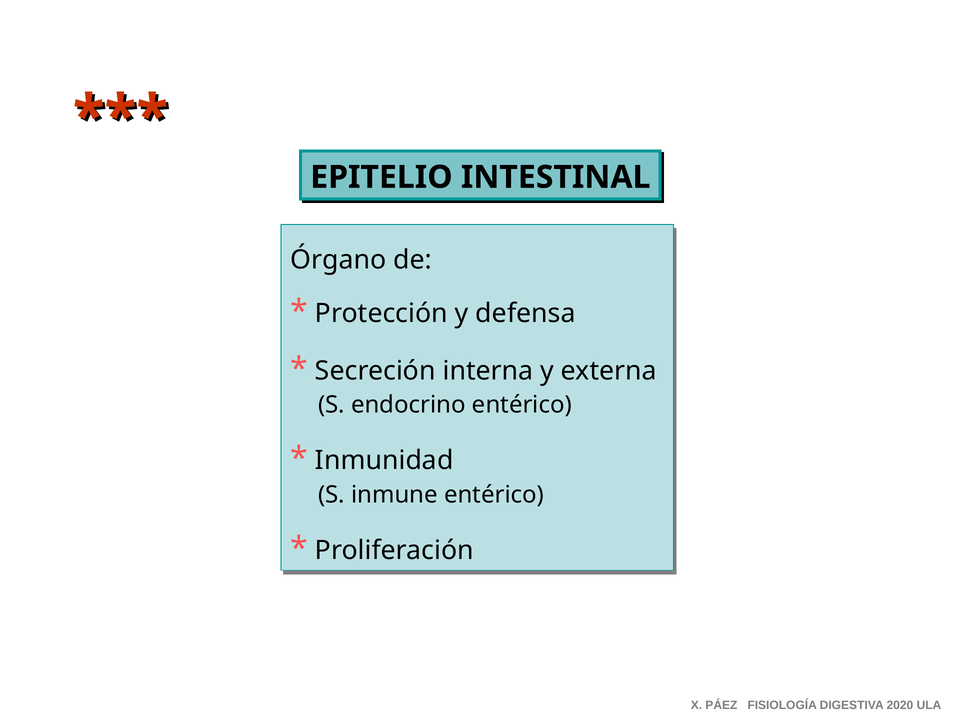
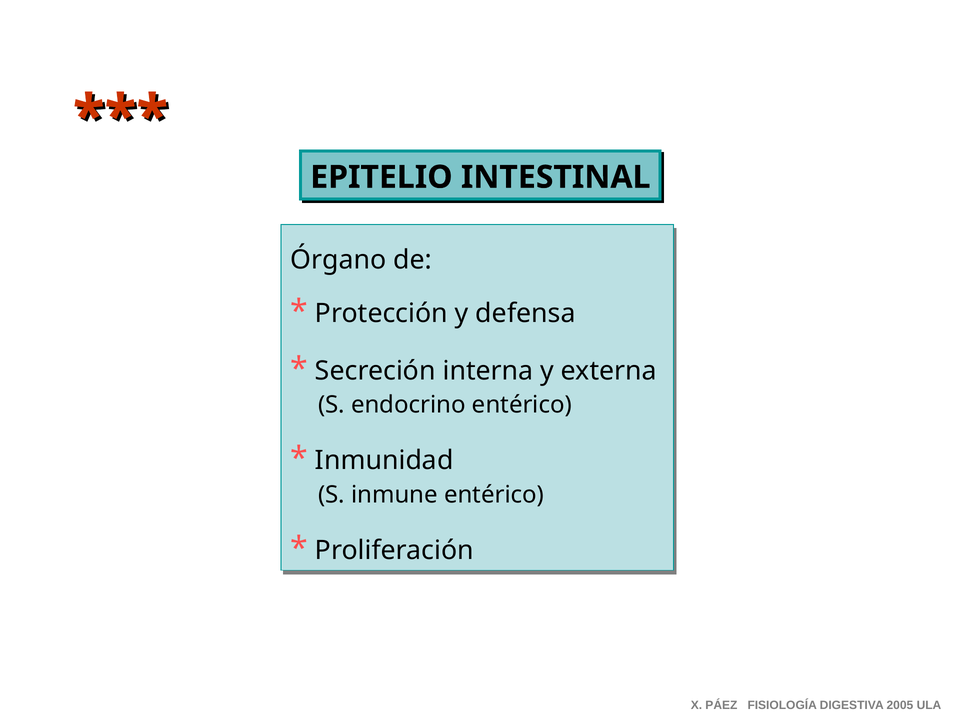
2020: 2020 -> 2005
